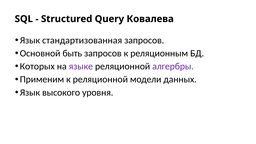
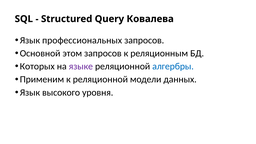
стандартизованная: стандартизованная -> профессиональных
быть: быть -> этом
алгербры colour: purple -> blue
